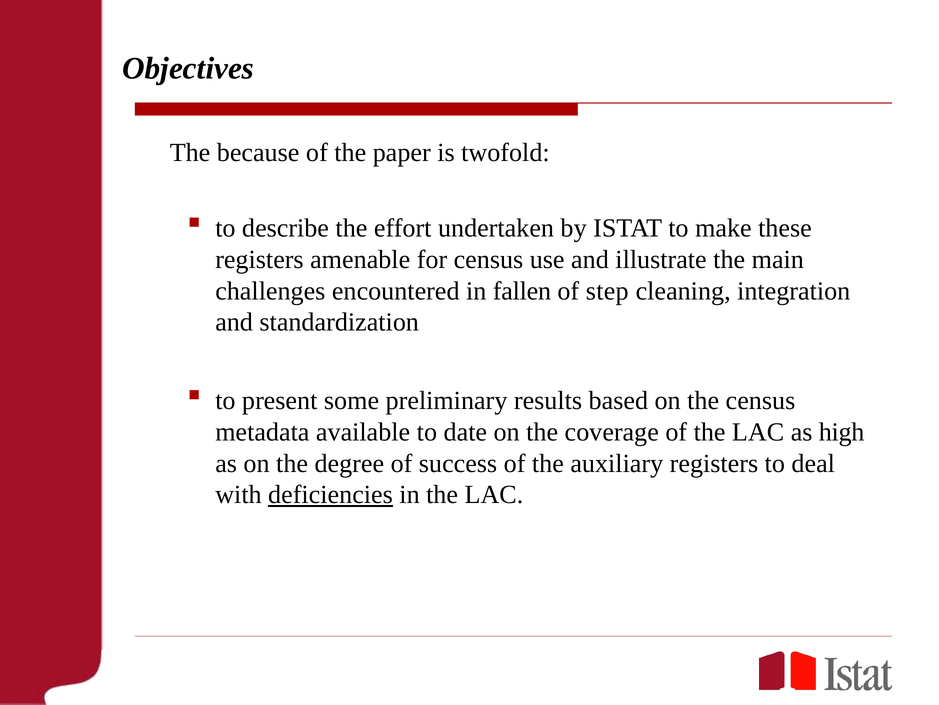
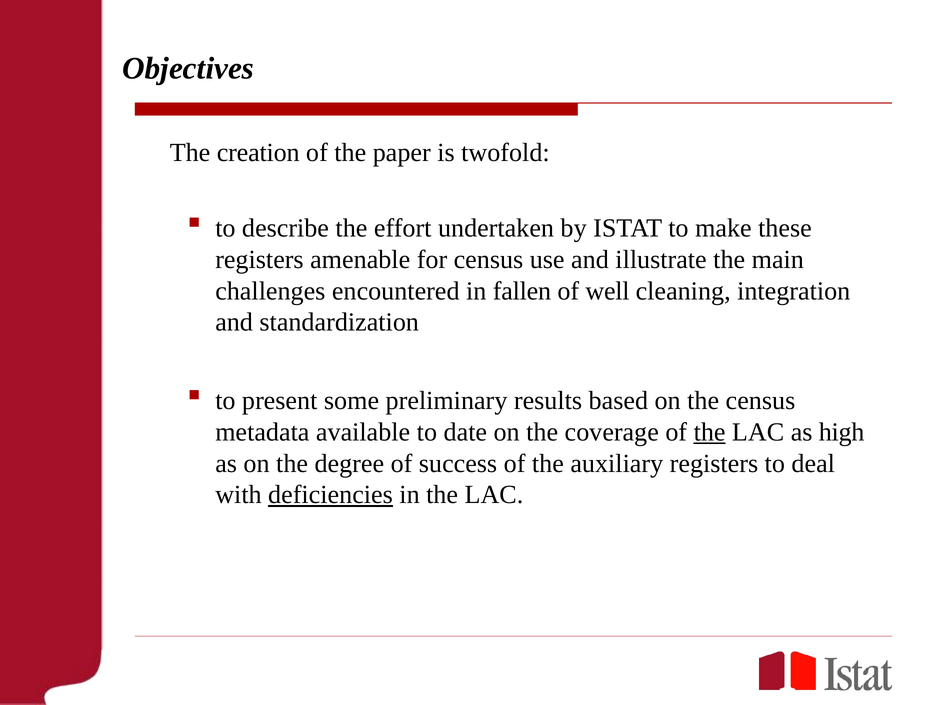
because: because -> creation
step: step -> well
the at (710, 432) underline: none -> present
